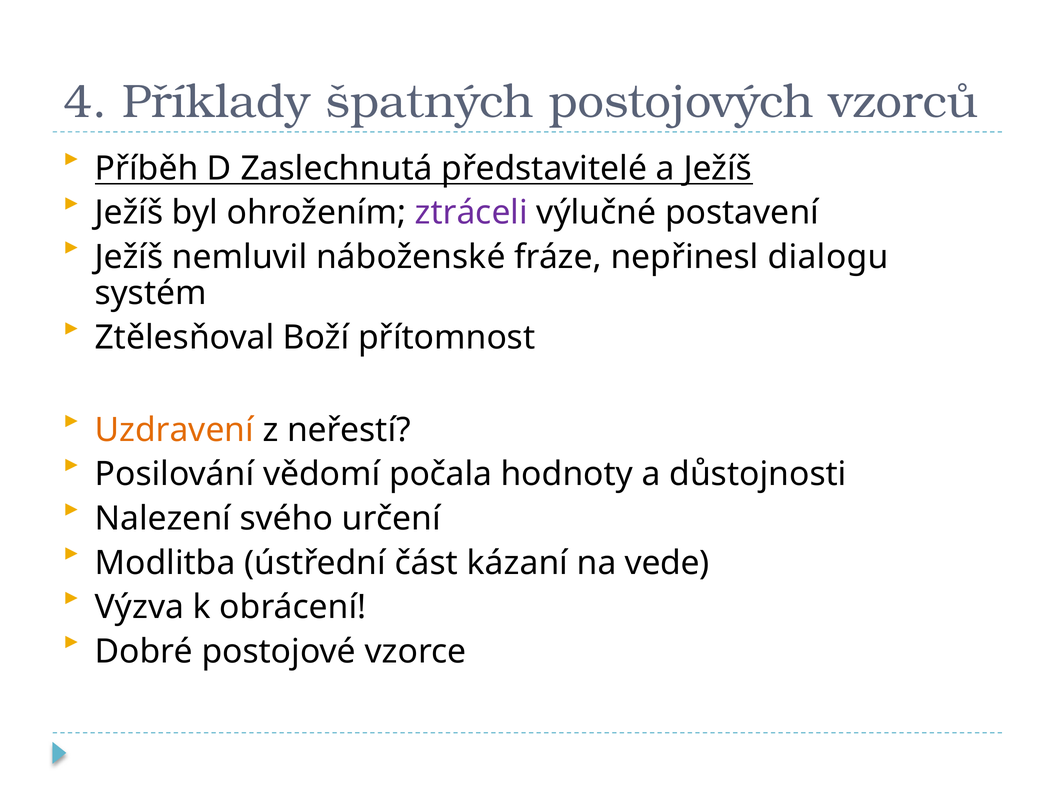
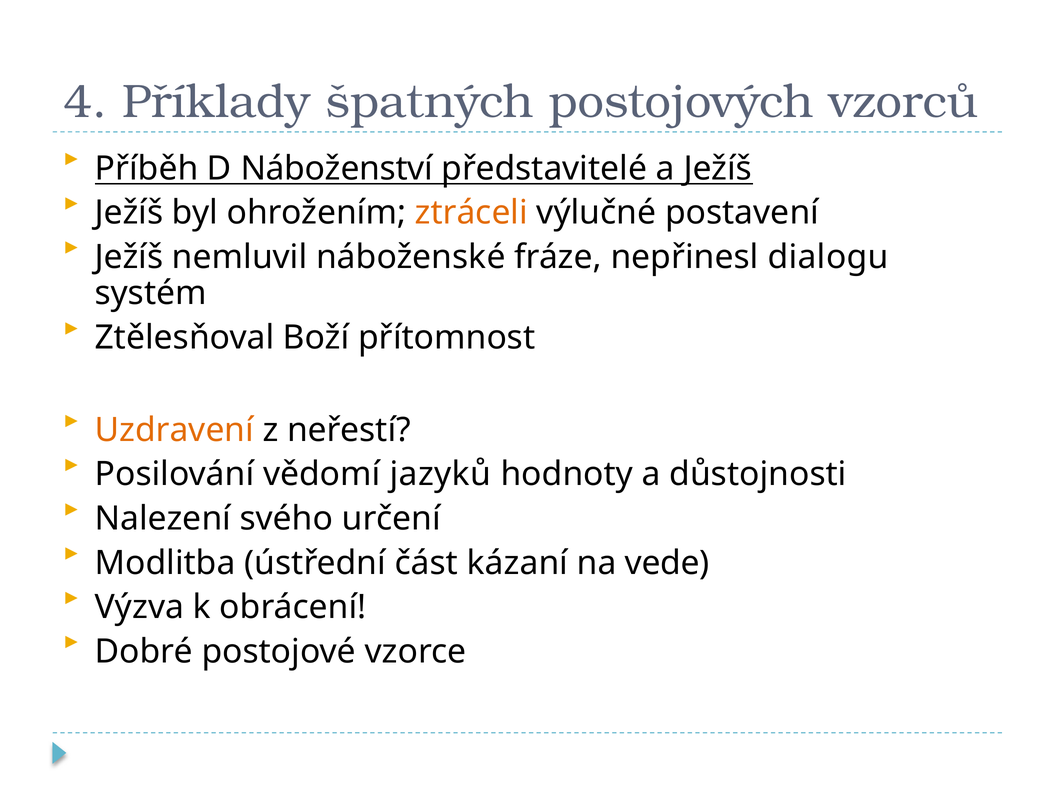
Zaslechnutá: Zaslechnutá -> Náboženství
ztráceli colour: purple -> orange
počala: počala -> jazyků
